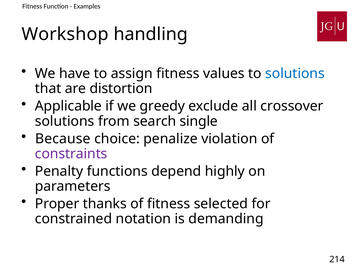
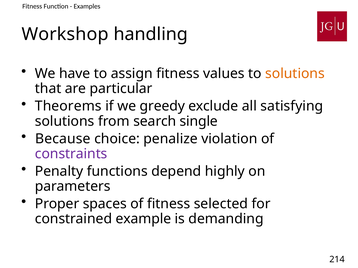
solutions at (295, 74) colour: blue -> orange
distortion: distortion -> particular
Applicable: Applicable -> Theorems
crossover: crossover -> satisfying
thanks: thanks -> spaces
notation: notation -> example
